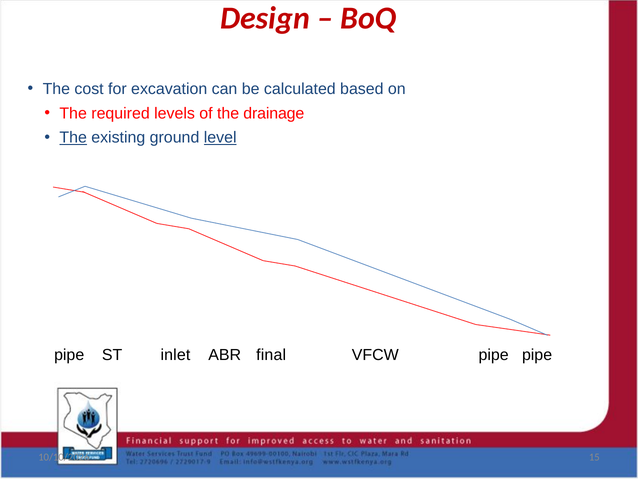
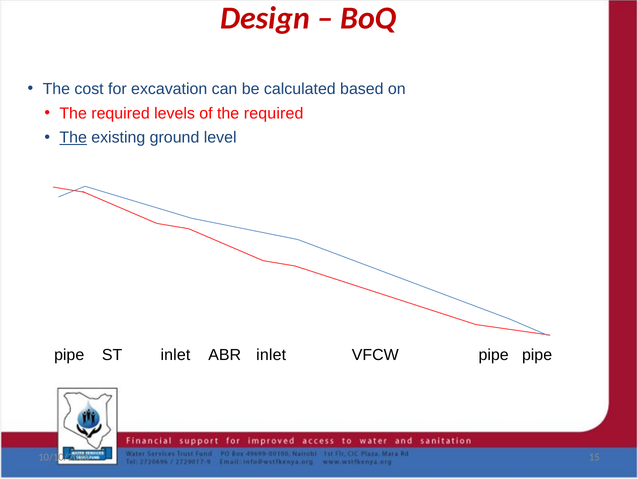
of the drainage: drainage -> required
level underline: present -> none
pipe final: final -> inlet
